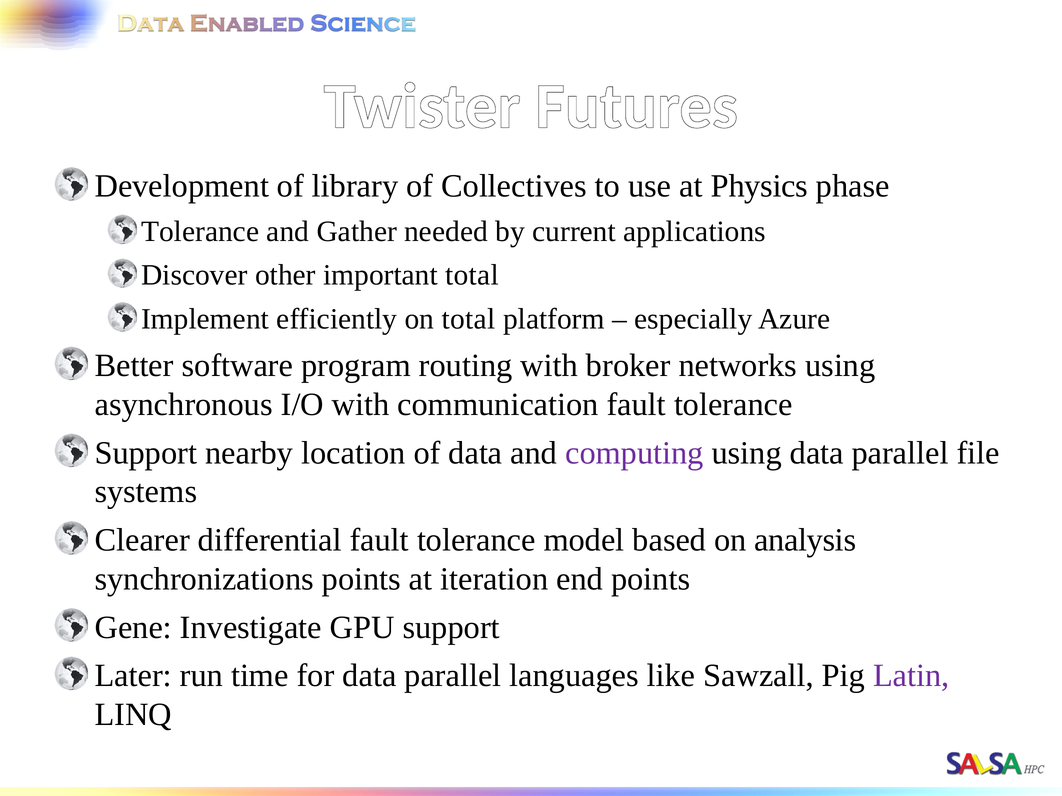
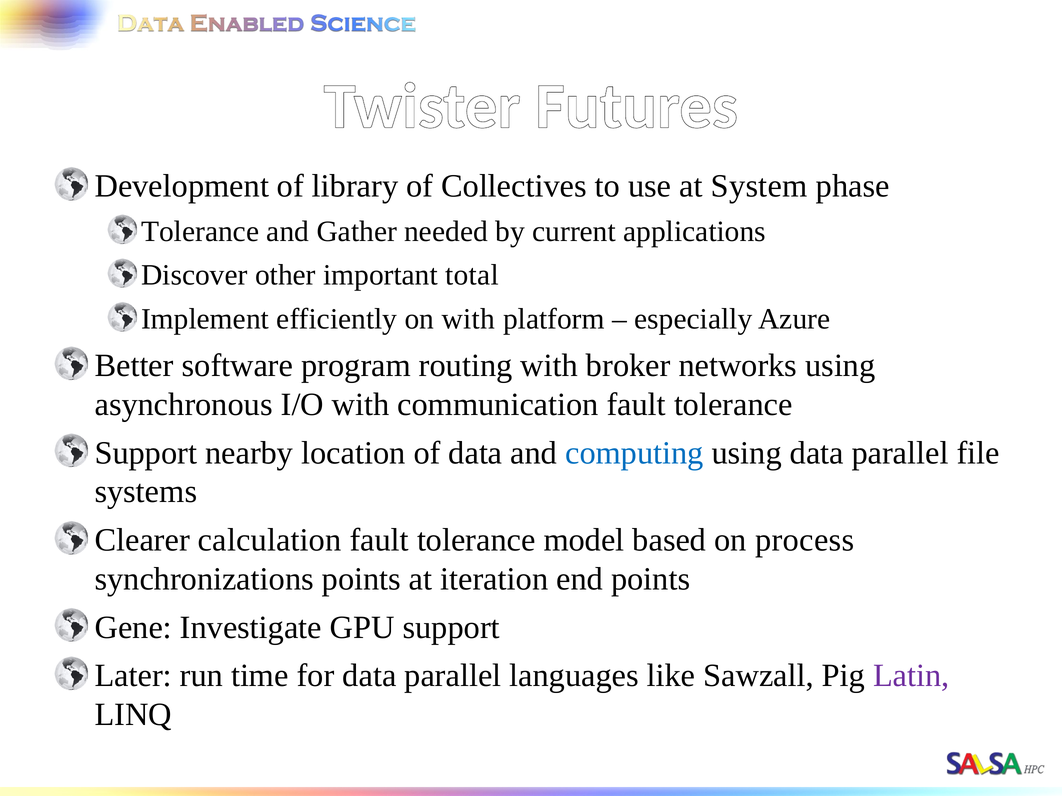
Physics: Physics -> System
on total: total -> with
computing colour: purple -> blue
differential: differential -> calculation
analysis: analysis -> process
